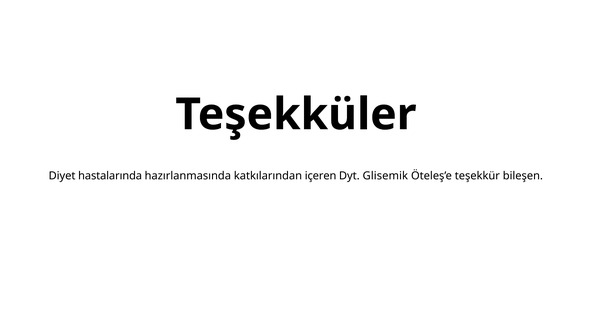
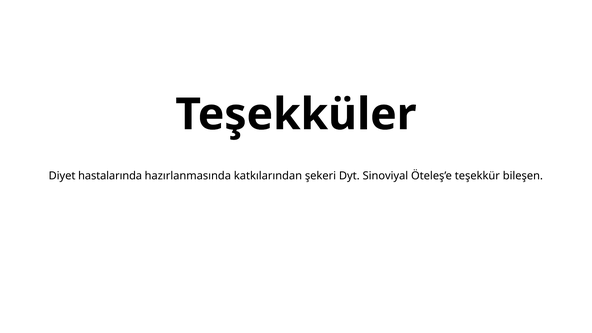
içeren: içeren -> şekeri
Glisemik: Glisemik -> Sinoviyal
